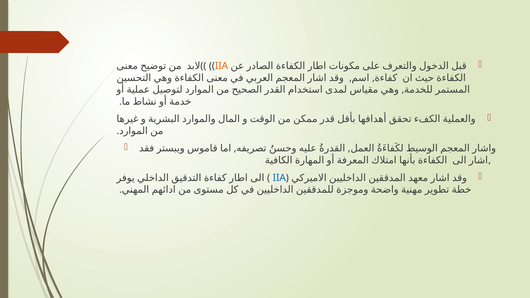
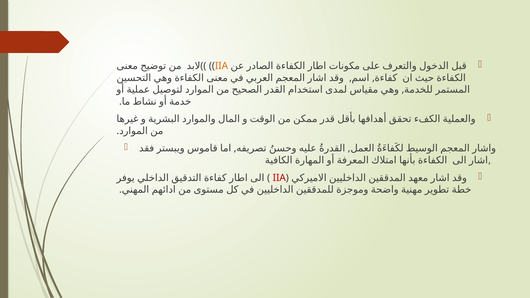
IIA at (279, 178) colour: blue -> red
